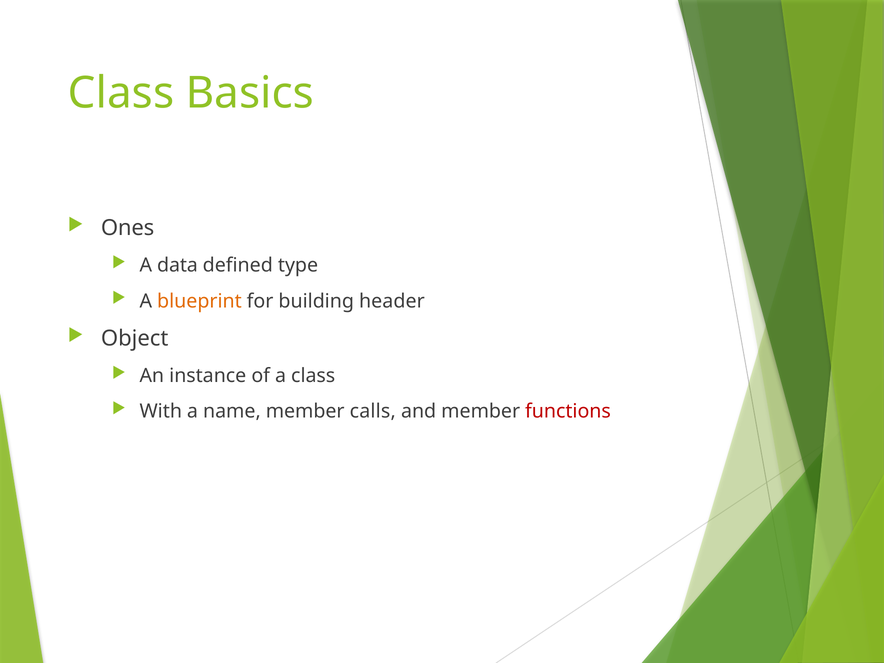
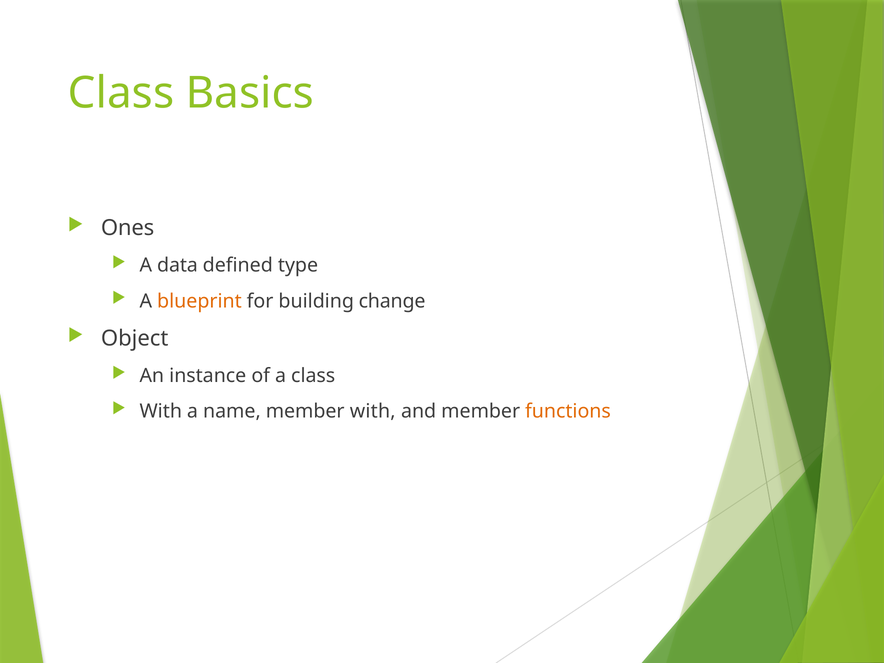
header: header -> change
member calls: calls -> with
functions colour: red -> orange
